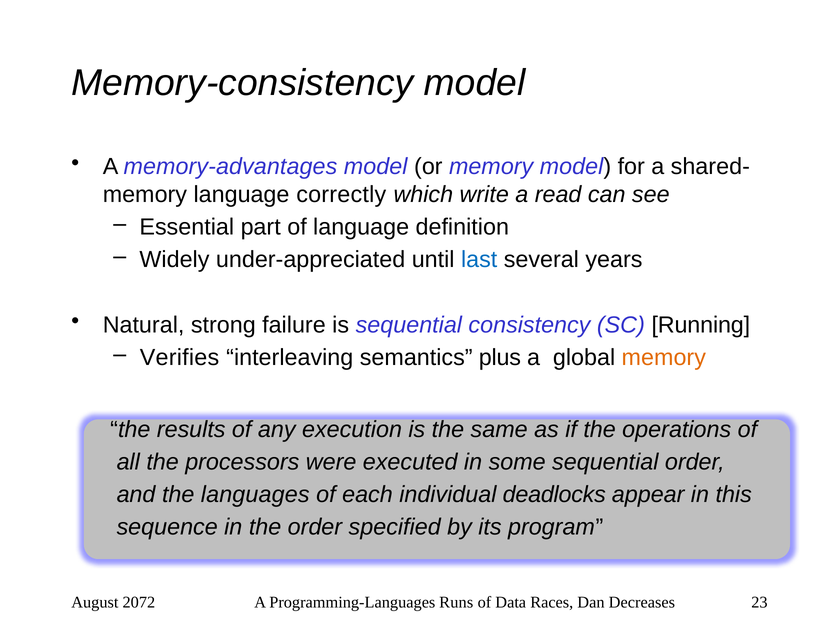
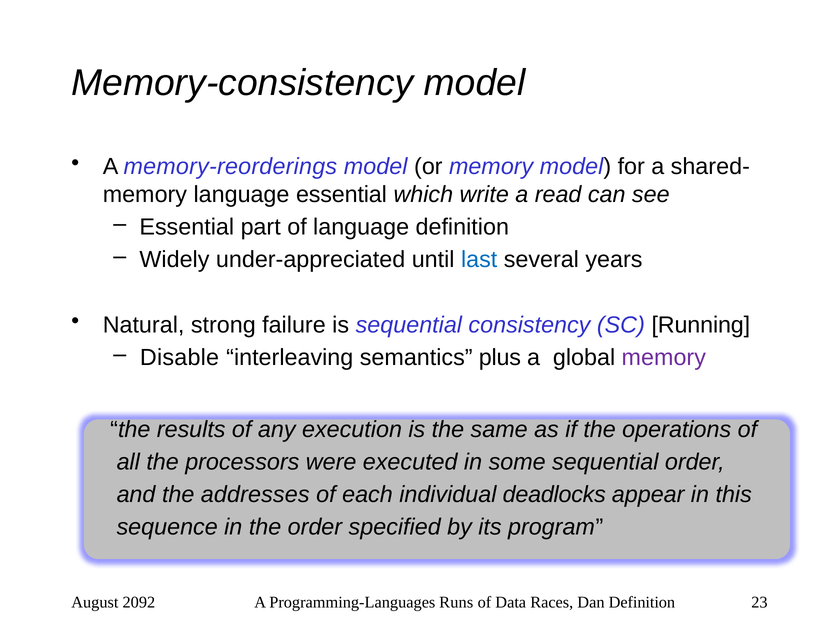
memory-advantages: memory-advantages -> memory-reorderings
language correctly: correctly -> essential
Verifies: Verifies -> Disable
memory at (664, 358) colour: orange -> purple
languages: languages -> addresses
2072: 2072 -> 2092
Dan Decreases: Decreases -> Definition
